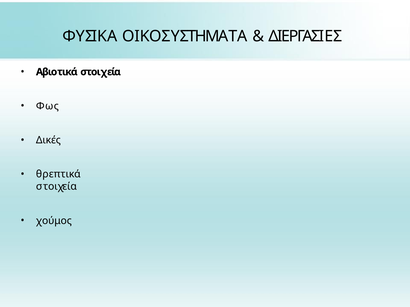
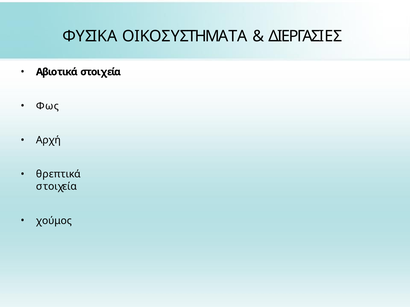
Δικές: Δικές -> Αρχή
